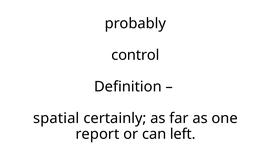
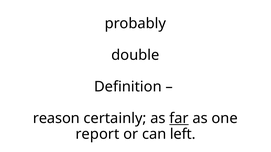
control: control -> double
spatial: spatial -> reason
far underline: none -> present
